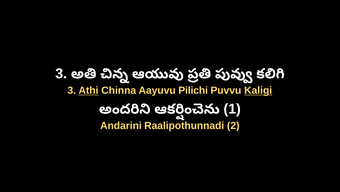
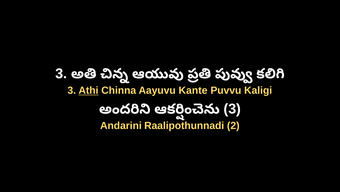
Pilichi: Pilichi -> Kante
Kaligi underline: present -> none
1 at (232, 108): 1 -> 3
